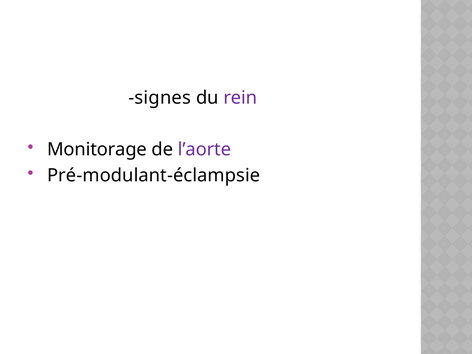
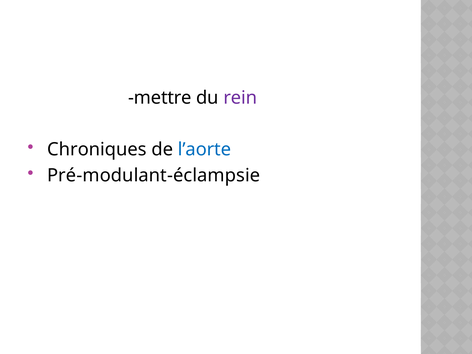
signes: signes -> mettre
Monitorage: Monitorage -> Chroniques
l’aorte colour: purple -> blue
